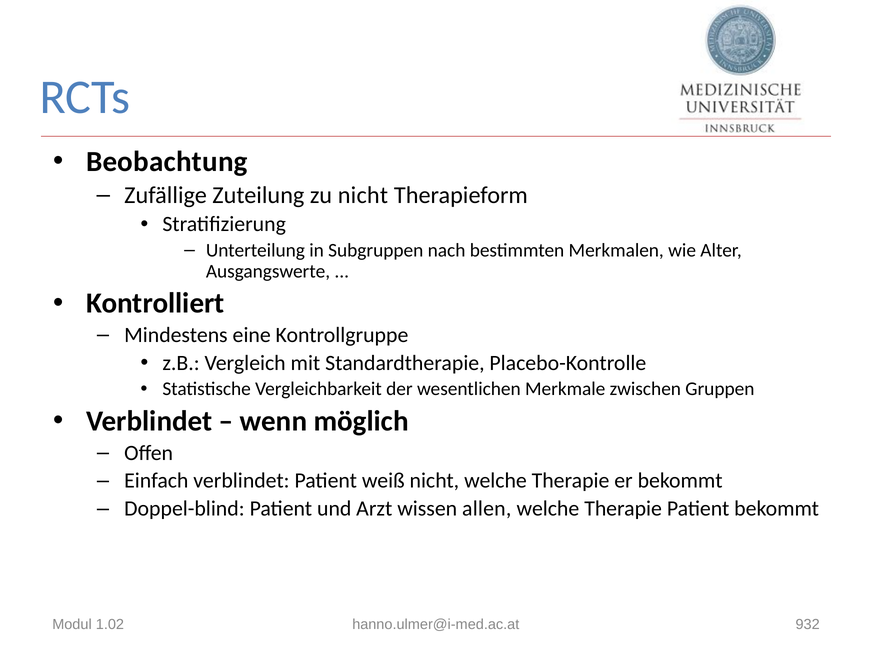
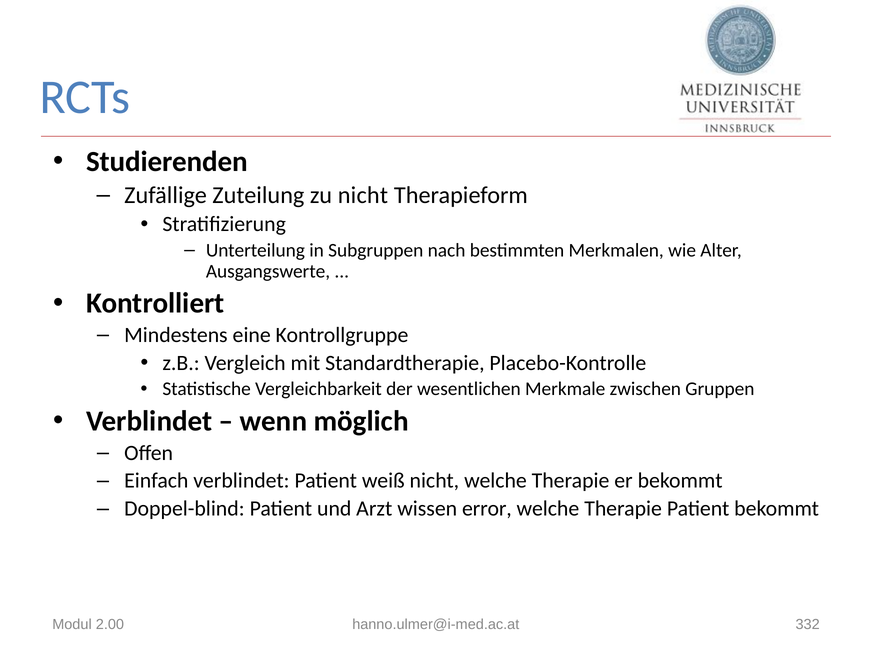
Beobachtung: Beobachtung -> Studierenden
allen: allen -> error
1.02: 1.02 -> 2.00
932: 932 -> 332
